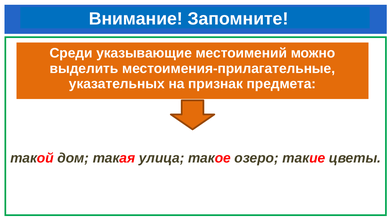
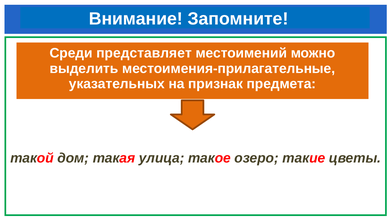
указывающие: указывающие -> представляет
